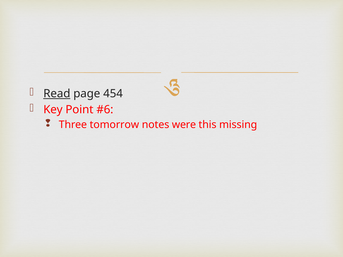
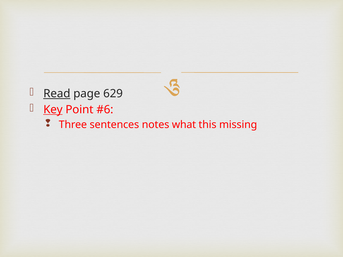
454: 454 -> 629
Key underline: none -> present
tomorrow: tomorrow -> sentences
were: were -> what
